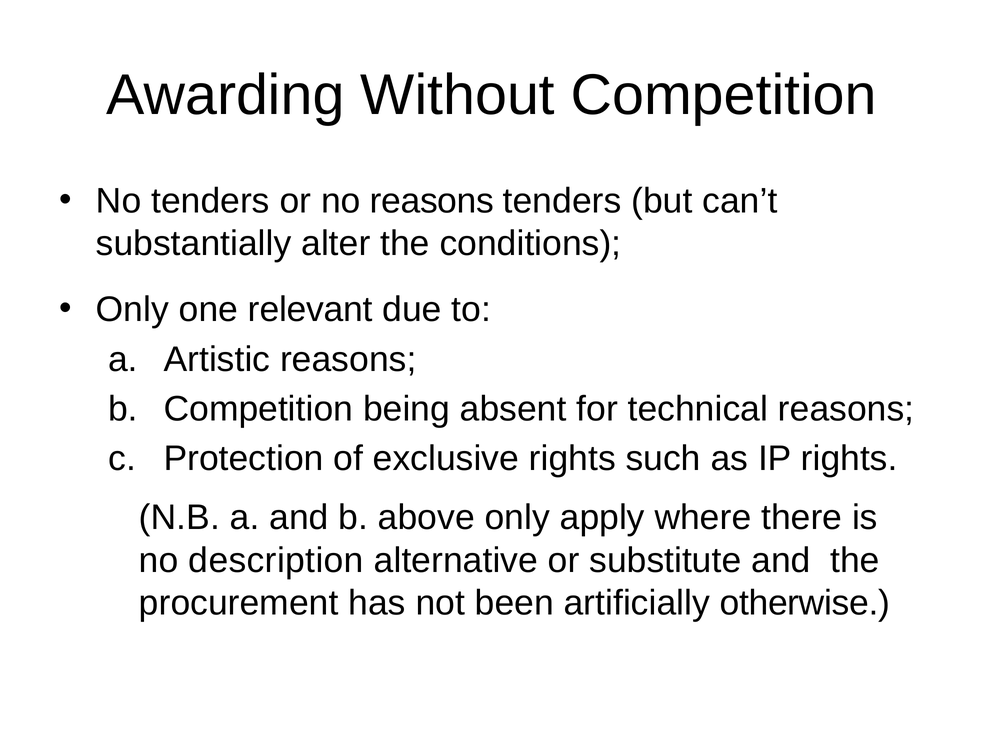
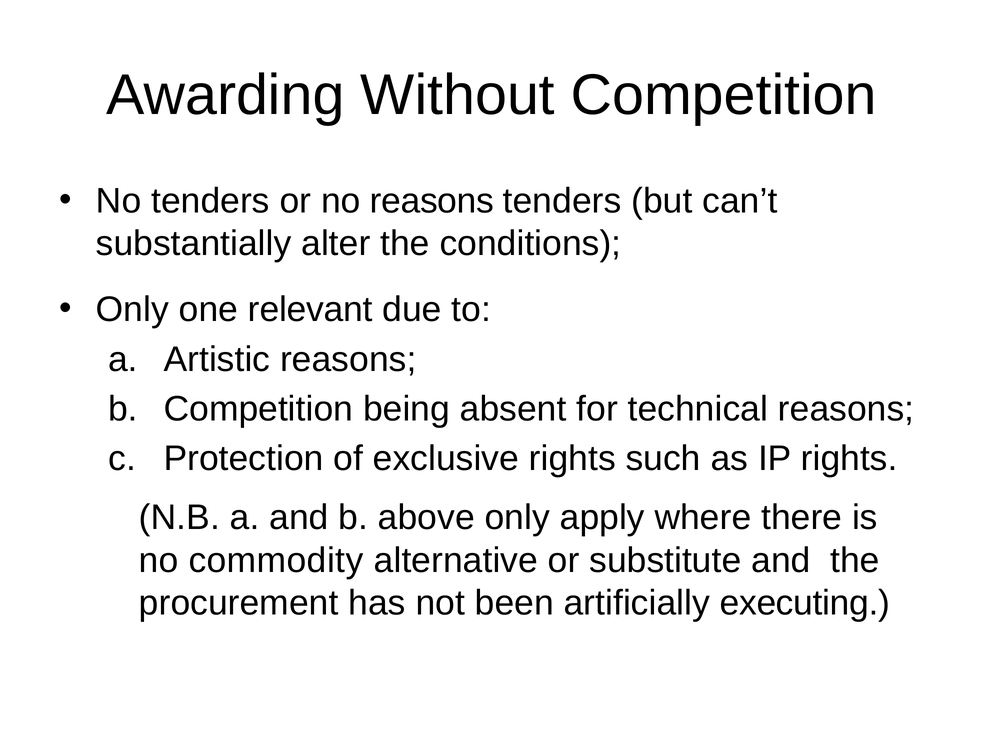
description: description -> commodity
otherwise: otherwise -> executing
